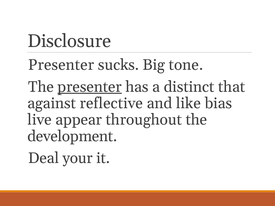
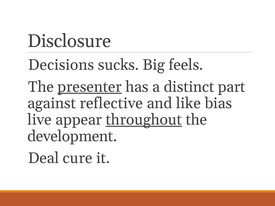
Presenter at (61, 65): Presenter -> Decisions
tone: tone -> feels
that: that -> part
throughout underline: none -> present
your: your -> cure
